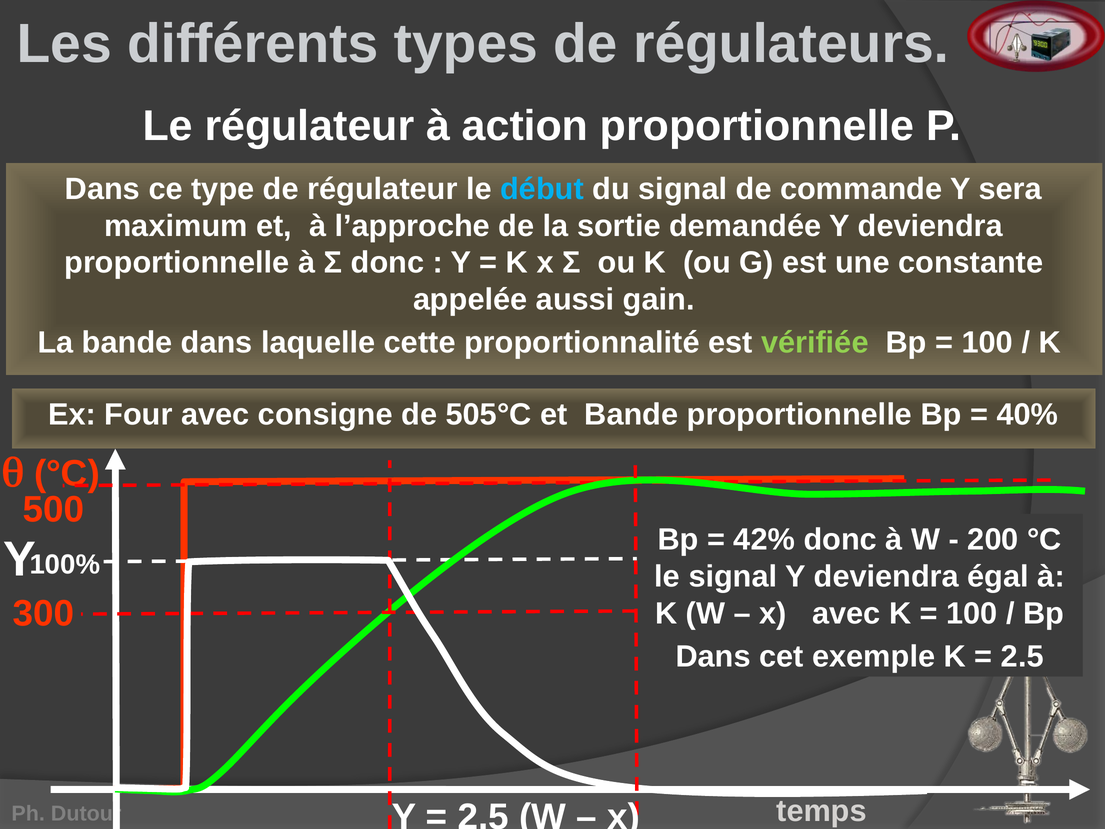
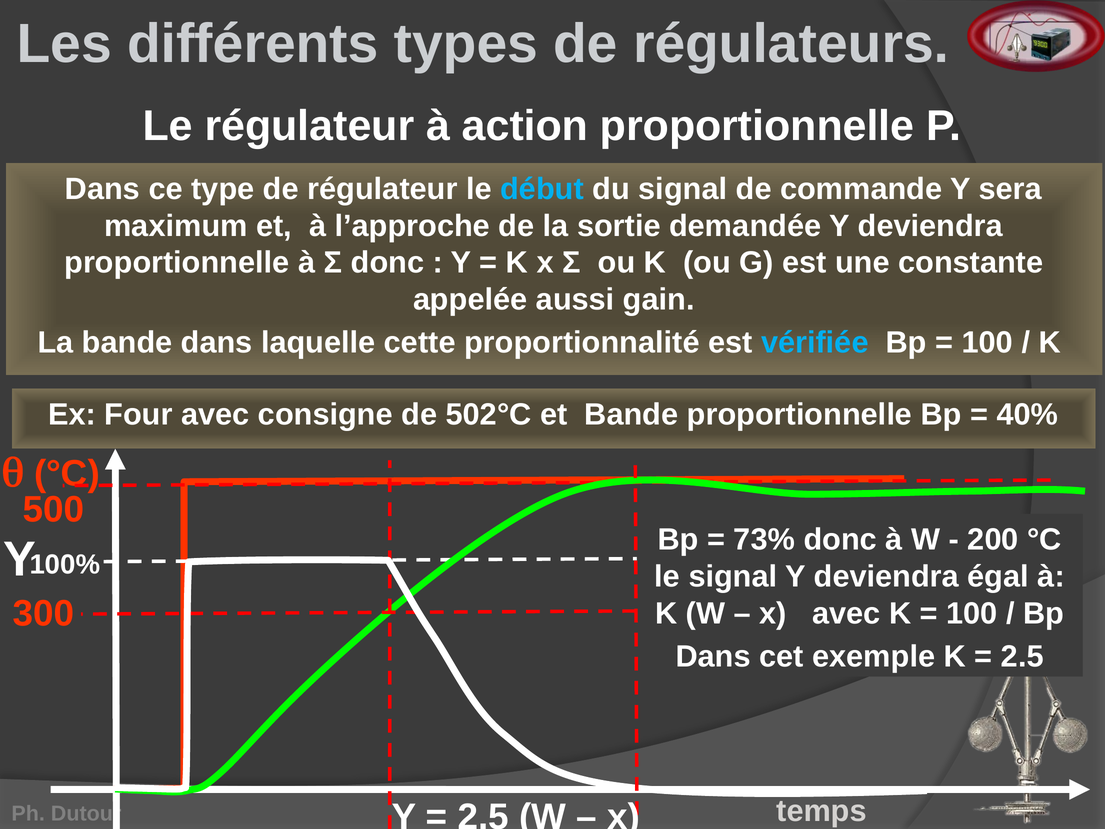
vérifiée colour: light green -> light blue
505°C: 505°C -> 502°C
42%: 42% -> 73%
